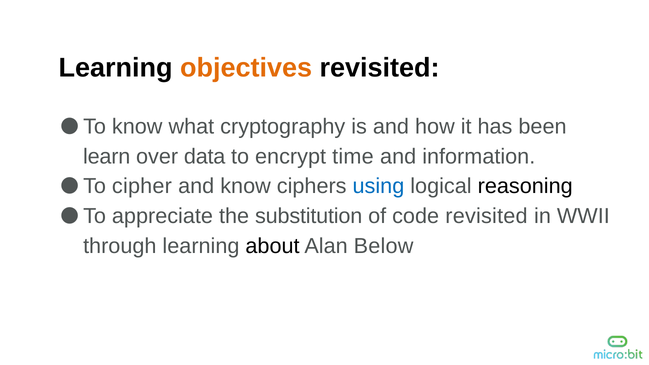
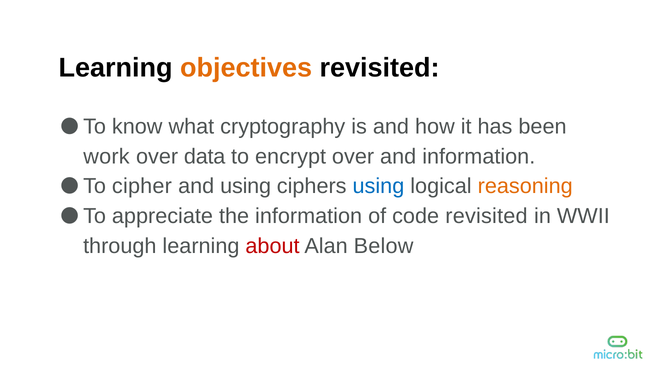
learn: learn -> work
encrypt time: time -> over
and know: know -> using
reasoning colour: black -> orange
the substitution: substitution -> information
about colour: black -> red
